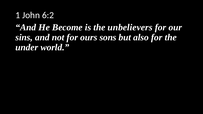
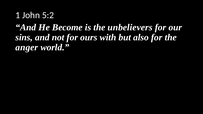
6:2: 6:2 -> 5:2
sons: sons -> with
under: under -> anger
